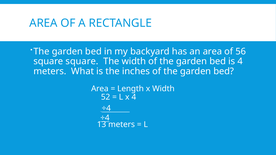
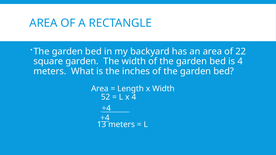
56: 56 -> 22
square square: square -> garden
